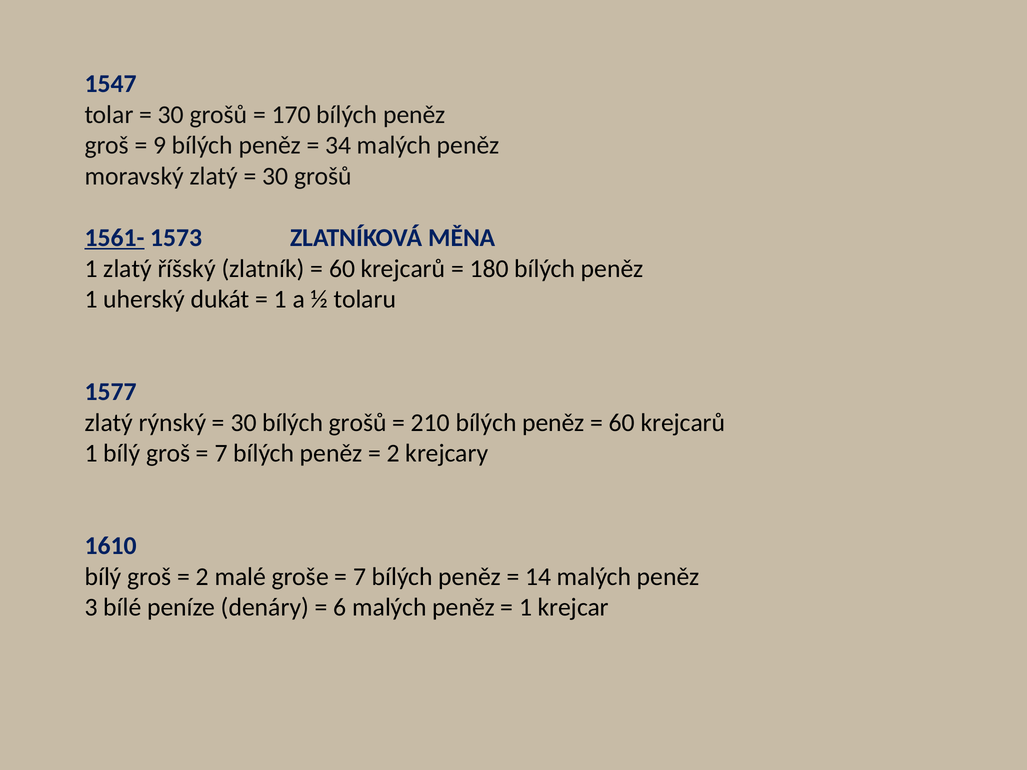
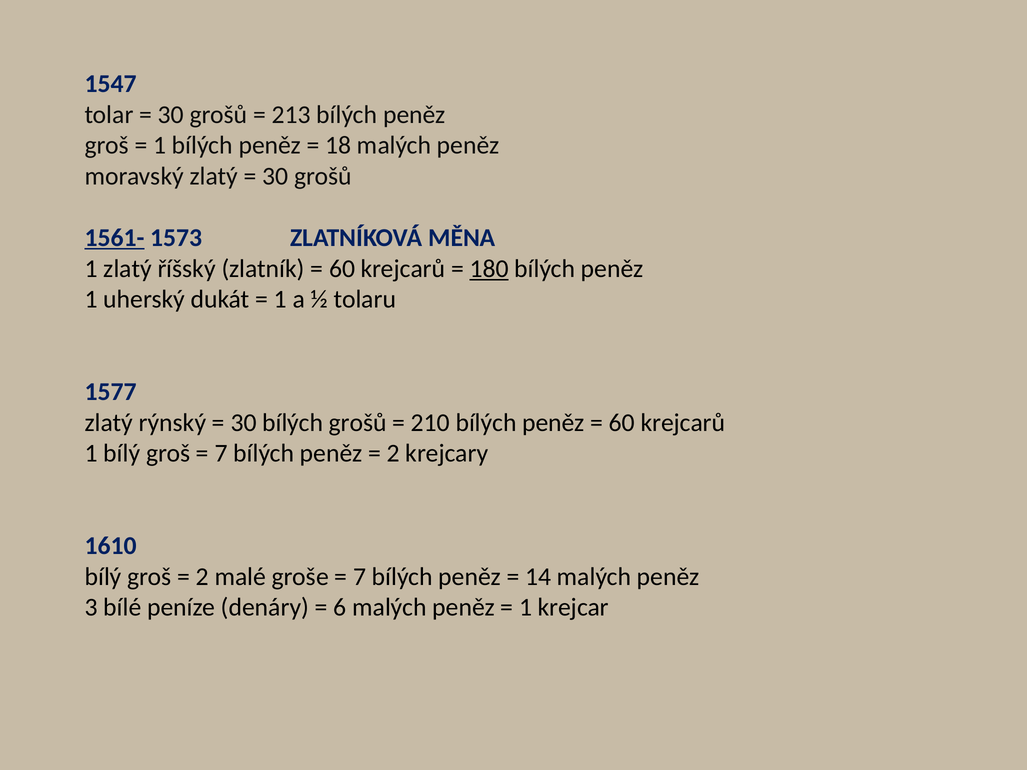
170: 170 -> 213
9 at (160, 145): 9 -> 1
34: 34 -> 18
180 underline: none -> present
